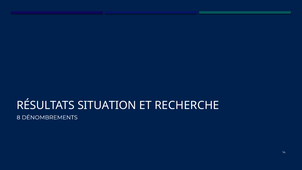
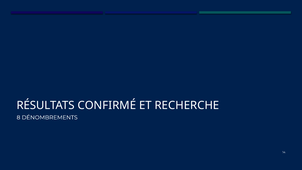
SITUATION: SITUATION -> CONFIRMÉ
